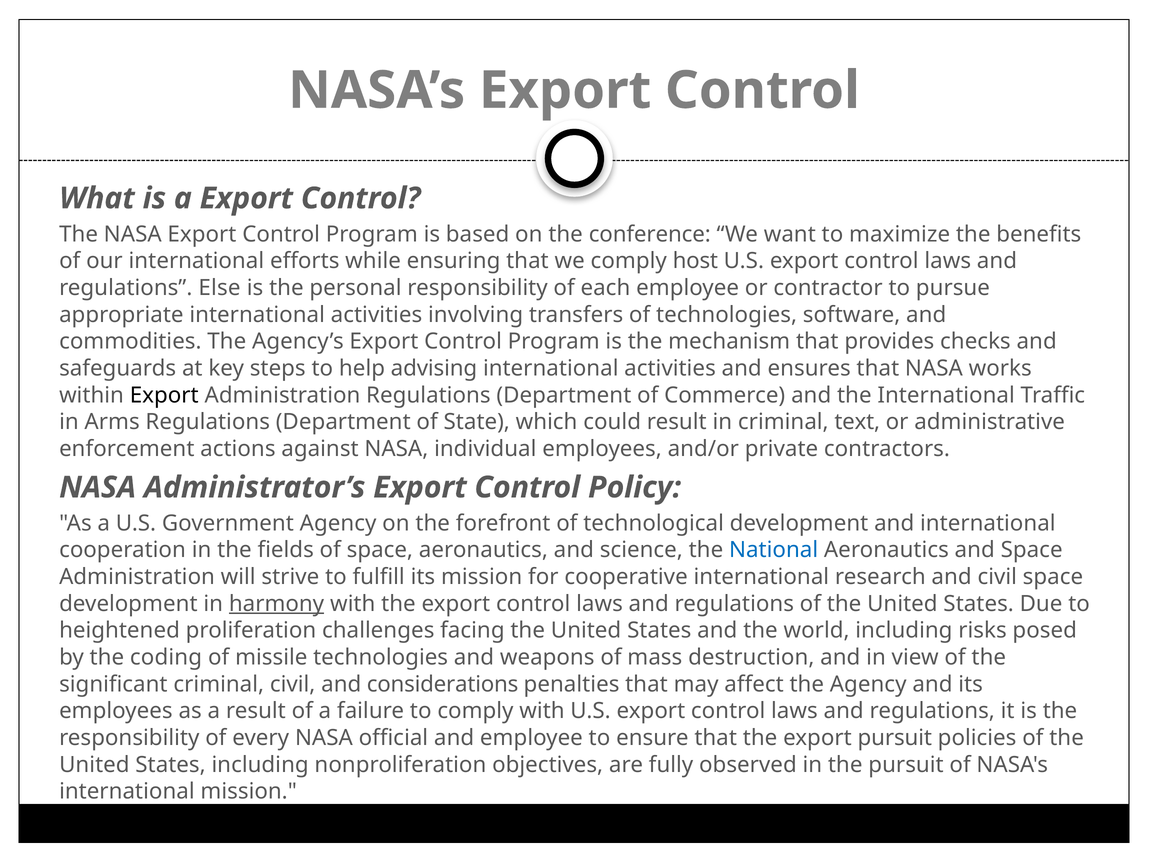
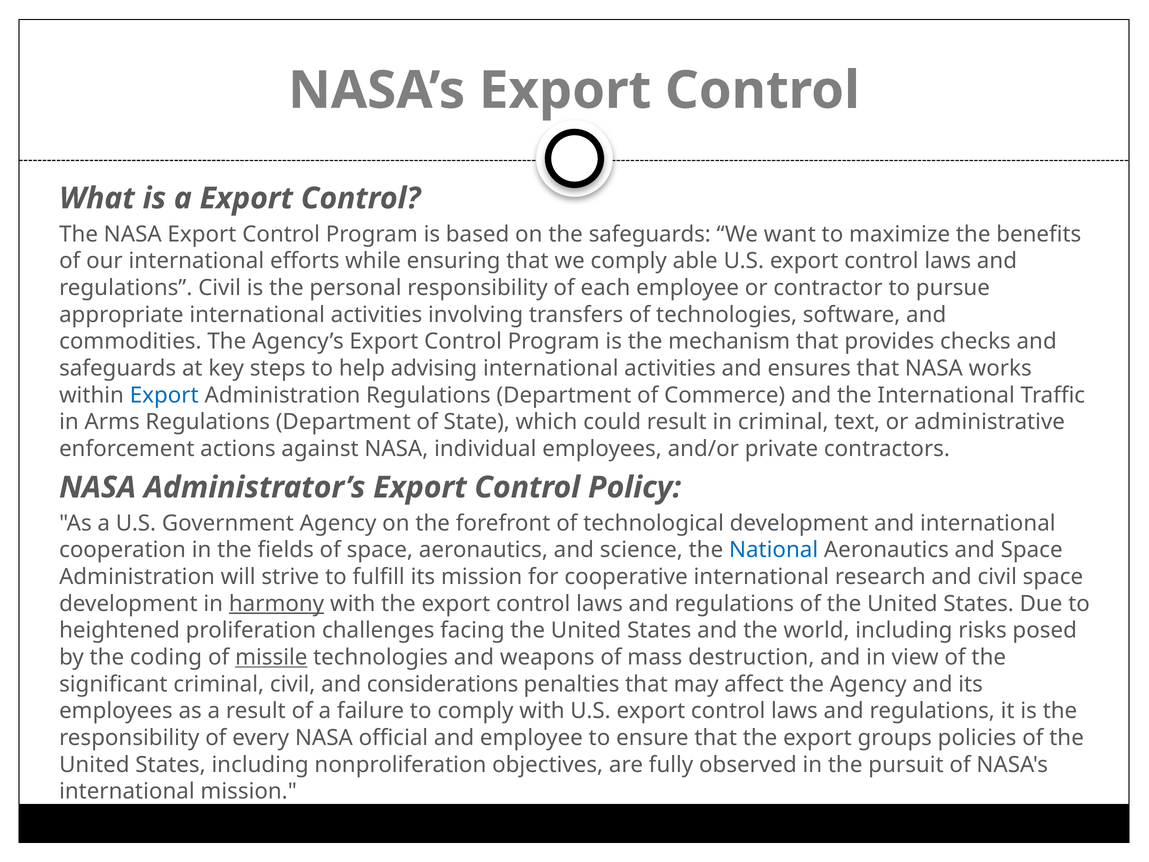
the conference: conference -> safeguards
host: host -> able
regulations Else: Else -> Civil
Export at (164, 395) colour: black -> blue
missile underline: none -> present
export pursuit: pursuit -> groups
